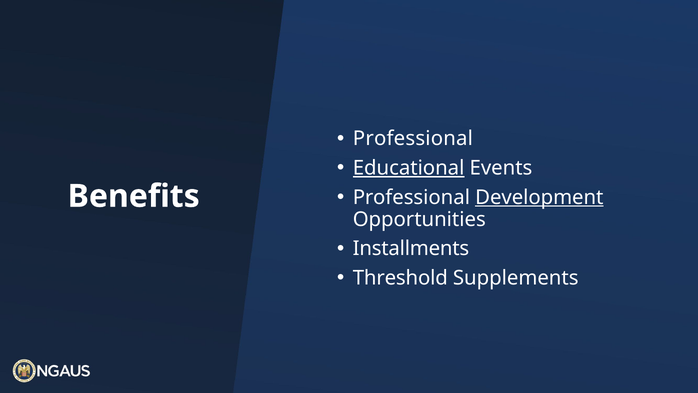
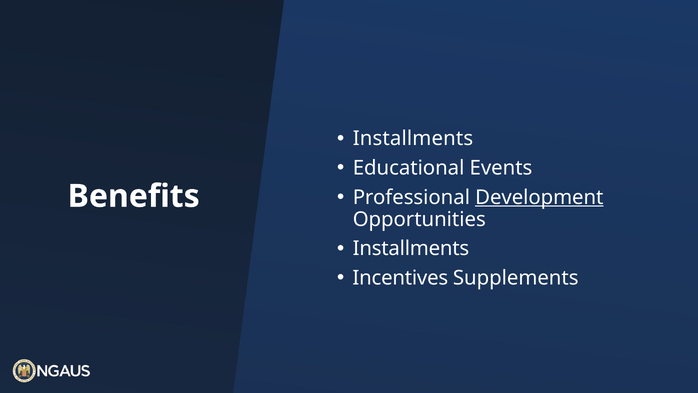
Professional at (413, 139): Professional -> Installments
Educational underline: present -> none
Threshold: Threshold -> Incentives
